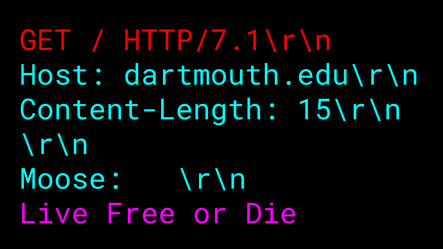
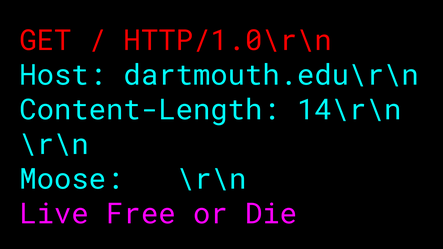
HTTP/7.1\r\n: HTTP/7.1\r\n -> HTTP/1.0\r\n
15\r\n: 15\r\n -> 14\r\n
